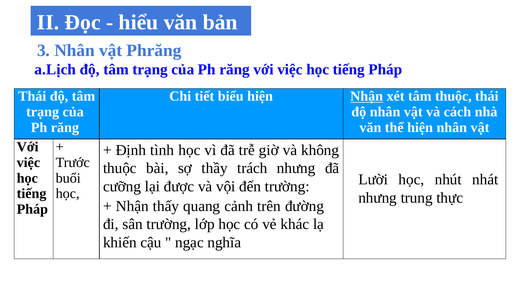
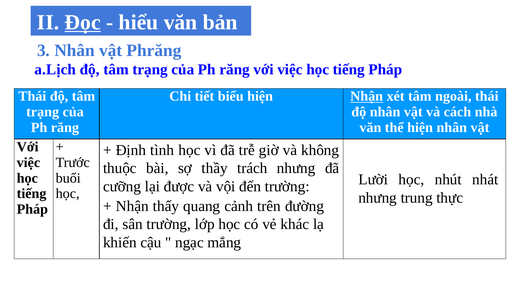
Đọc underline: none -> present
tâm thuộc: thuộc -> ngoài
nghĩa: nghĩa -> mắng
